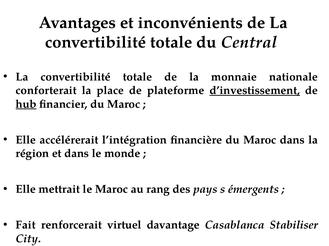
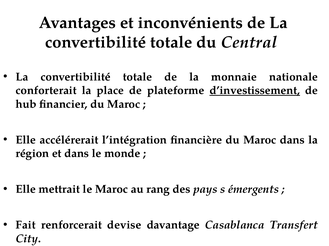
hub underline: present -> none
virtuel: virtuel -> devise
Stabiliser: Stabiliser -> Transfert
